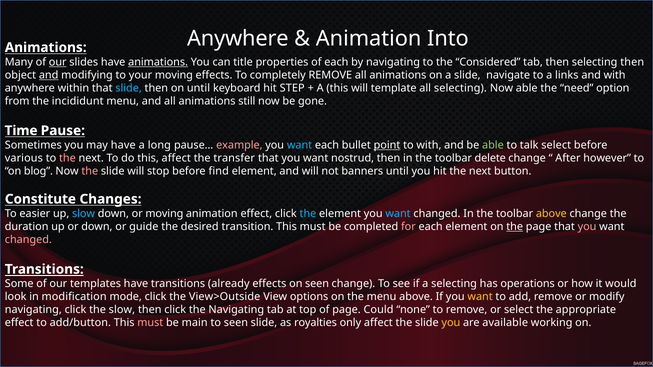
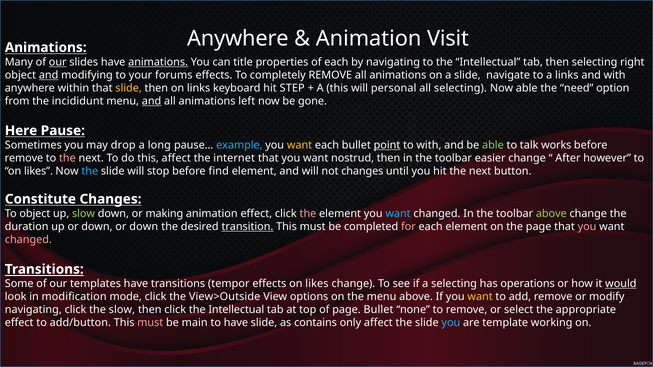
Into: Into -> Visit
to the Considered: Considered -> Intellectual
selecting then: then -> right
your moving: moving -> forums
slide at (129, 88) colour: light blue -> yellow
on until: until -> links
template: template -> personal
and at (152, 101) underline: none -> present
still: still -> left
Time: Time -> Here
may have: have -> drop
example colour: pink -> light blue
want at (300, 145) colour: light blue -> yellow
talk select: select -> works
various at (24, 158): various -> remove
transfer: transfer -> internet
delete: delete -> easier
blog at (38, 171): blog -> likes
the at (90, 171) colour: pink -> light blue
not banners: banners -> changes
To easier: easier -> object
slow at (84, 214) colour: light blue -> light green
or moving: moving -> making
the at (308, 214) colour: light blue -> pink
above at (551, 214) colour: yellow -> light green
down or guide: guide -> down
transition underline: none -> present
the at (515, 227) underline: present -> none
already: already -> tempor
effects on seen: seen -> likes
would underline: none -> present
click the Navigating: Navigating -> Intellectual
page Could: Could -> Bullet
to seen: seen -> have
royalties: royalties -> contains
you at (451, 323) colour: yellow -> light blue
available: available -> template
